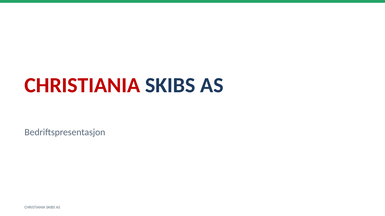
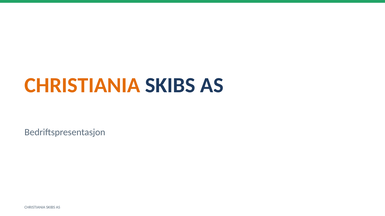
CHRISTIANIA at (82, 85) colour: red -> orange
